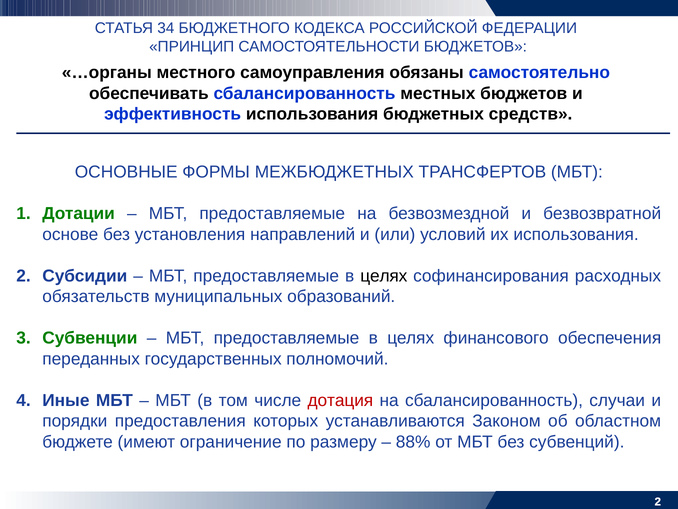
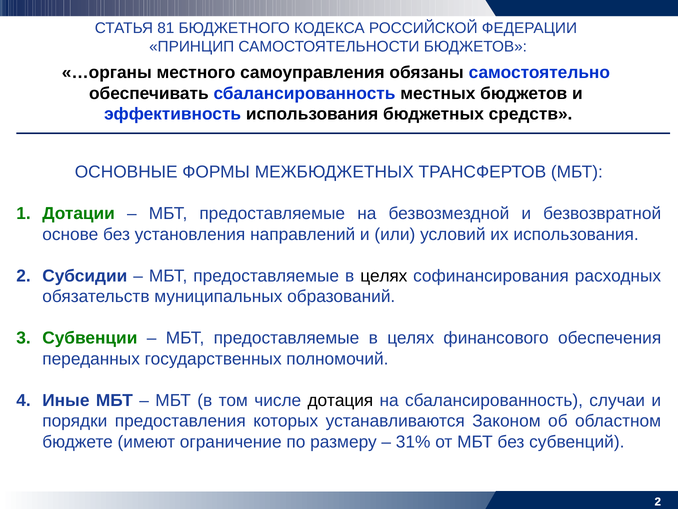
34: 34 -> 81
дотация colour: red -> black
88%: 88% -> 31%
